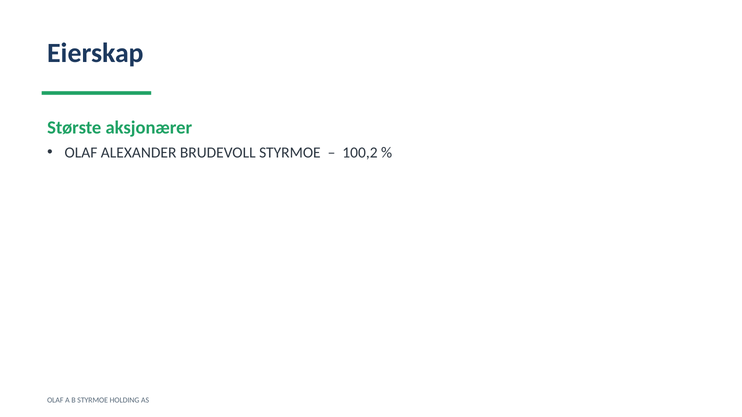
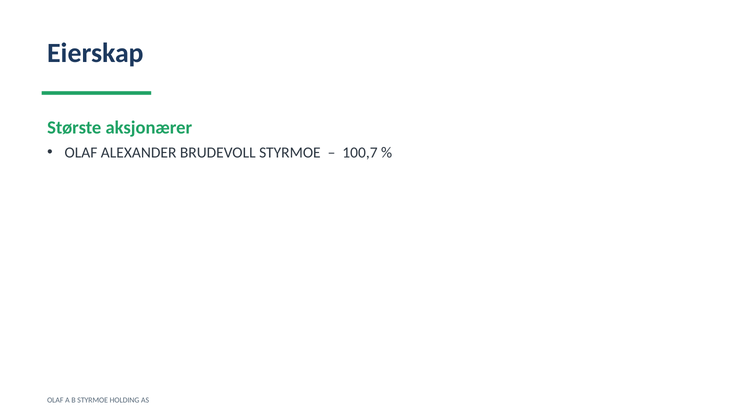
100,2: 100,2 -> 100,7
